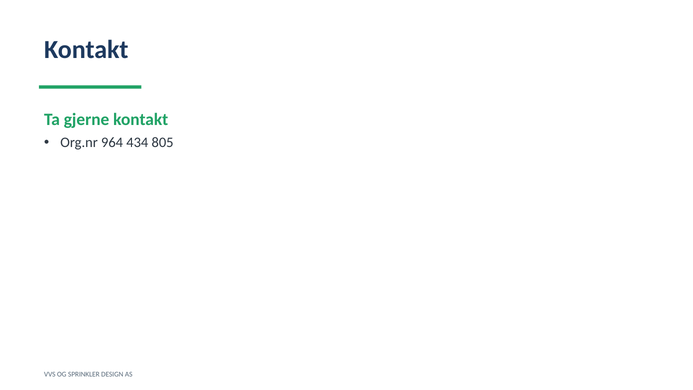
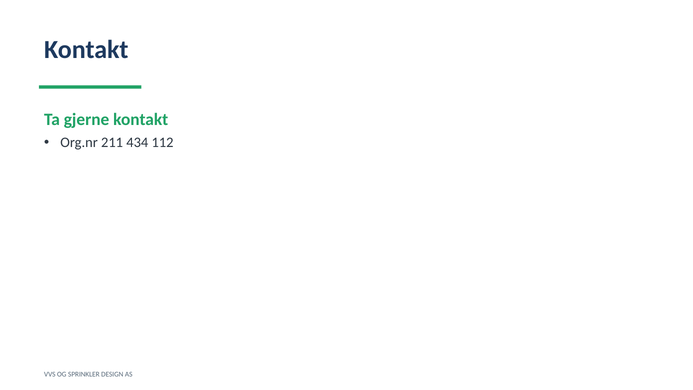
964: 964 -> 211
805: 805 -> 112
